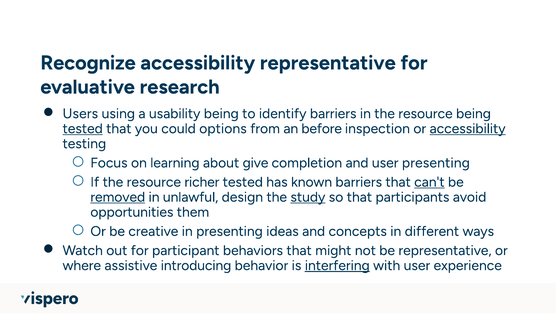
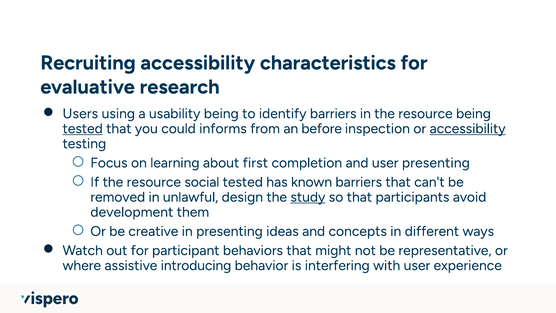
Recognize: Recognize -> Recruiting
accessibility representative: representative -> characteristics
options: options -> informs
give: give -> first
richer: richer -> social
can't underline: present -> none
removed underline: present -> none
opportunities: opportunities -> development
interfering underline: present -> none
